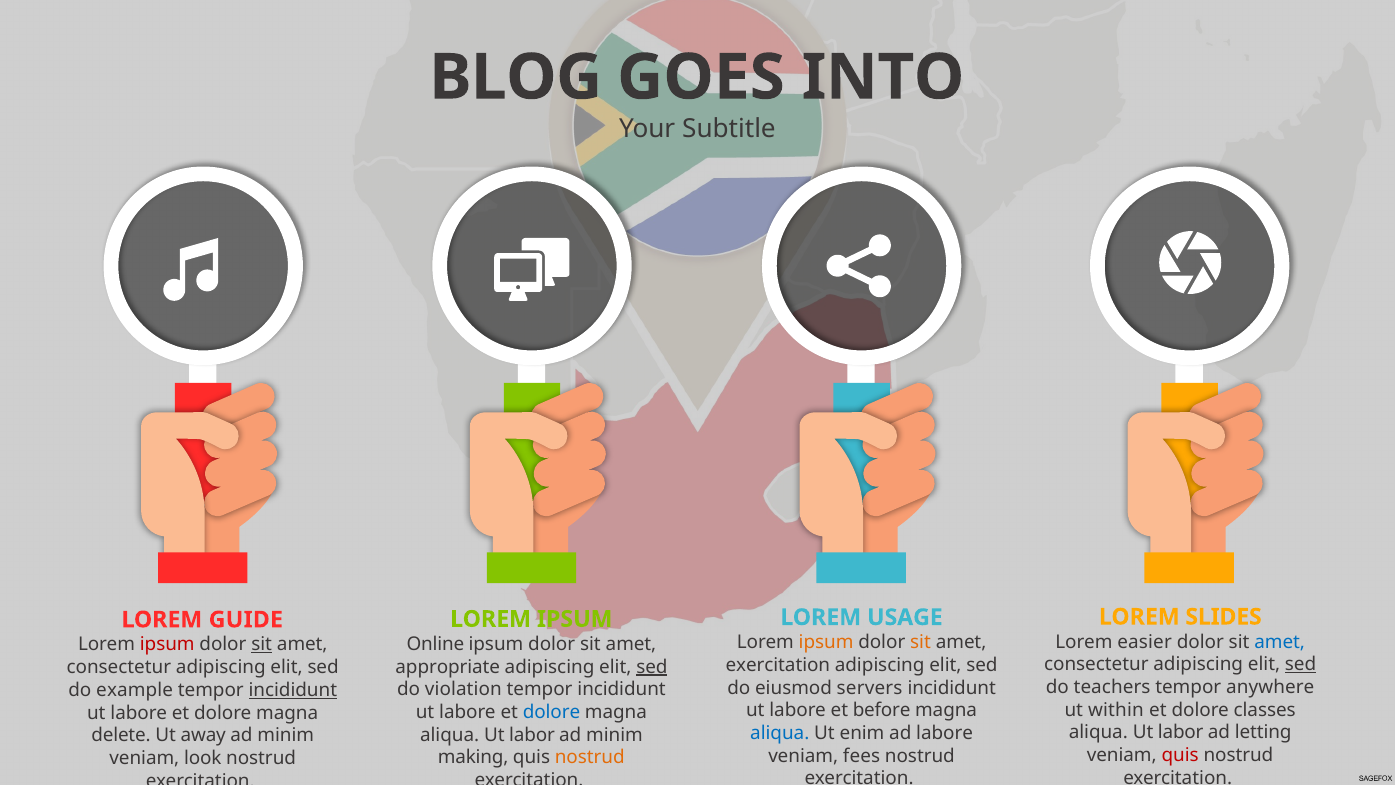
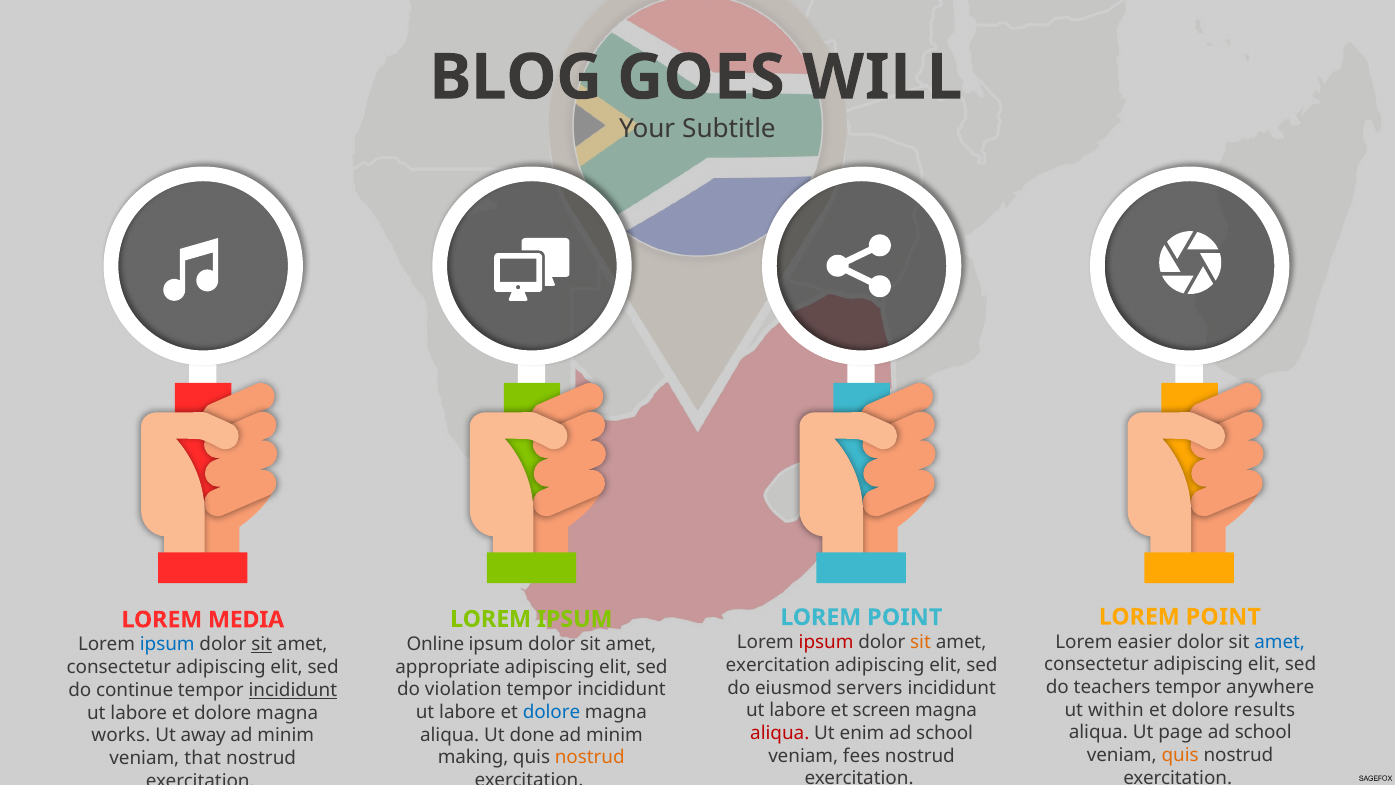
INTO: INTO -> WILL
SLIDES at (1224, 617): SLIDES -> POINT
USAGE at (905, 617): USAGE -> POINT
GUIDE: GUIDE -> MEDIA
ipsum at (826, 642) colour: orange -> red
ipsum at (167, 644) colour: red -> blue
sed at (1301, 664) underline: present -> none
sed at (652, 667) underline: present -> none
example: example -> continue
classes: classes -> results
before: before -> screen
labor at (1181, 732): labor -> page
letting at (1263, 732): letting -> school
aliqua at (780, 733) colour: blue -> red
enim ad labore: labore -> school
labor at (532, 735): labor -> done
delete: delete -> works
quis at (1180, 755) colour: red -> orange
look: look -> that
